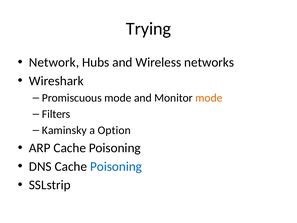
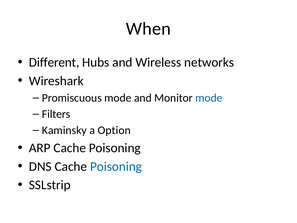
Trying: Trying -> When
Network: Network -> Different
mode at (209, 98) colour: orange -> blue
